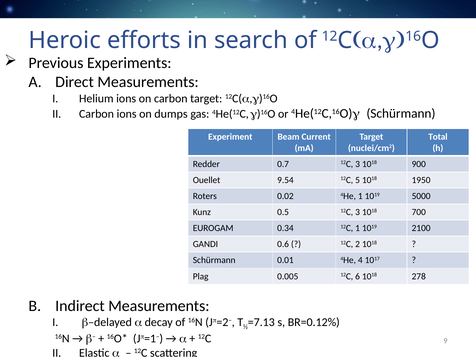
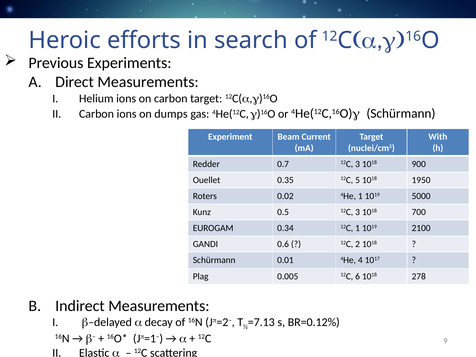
Total: Total -> With
9.54: 9.54 -> 0.35
